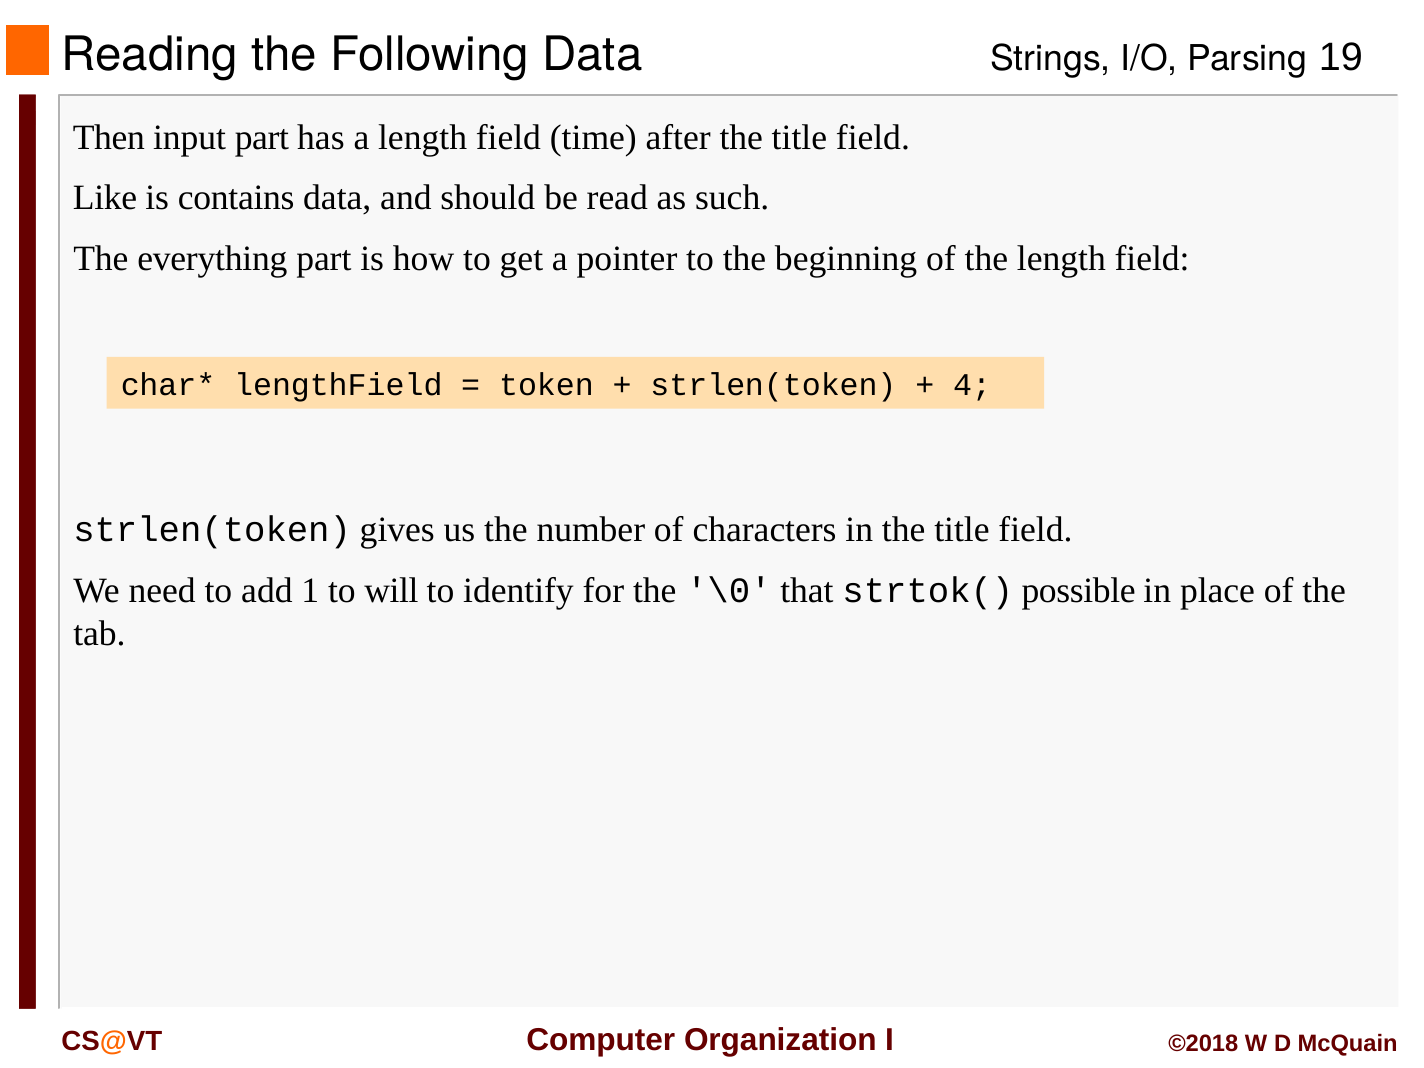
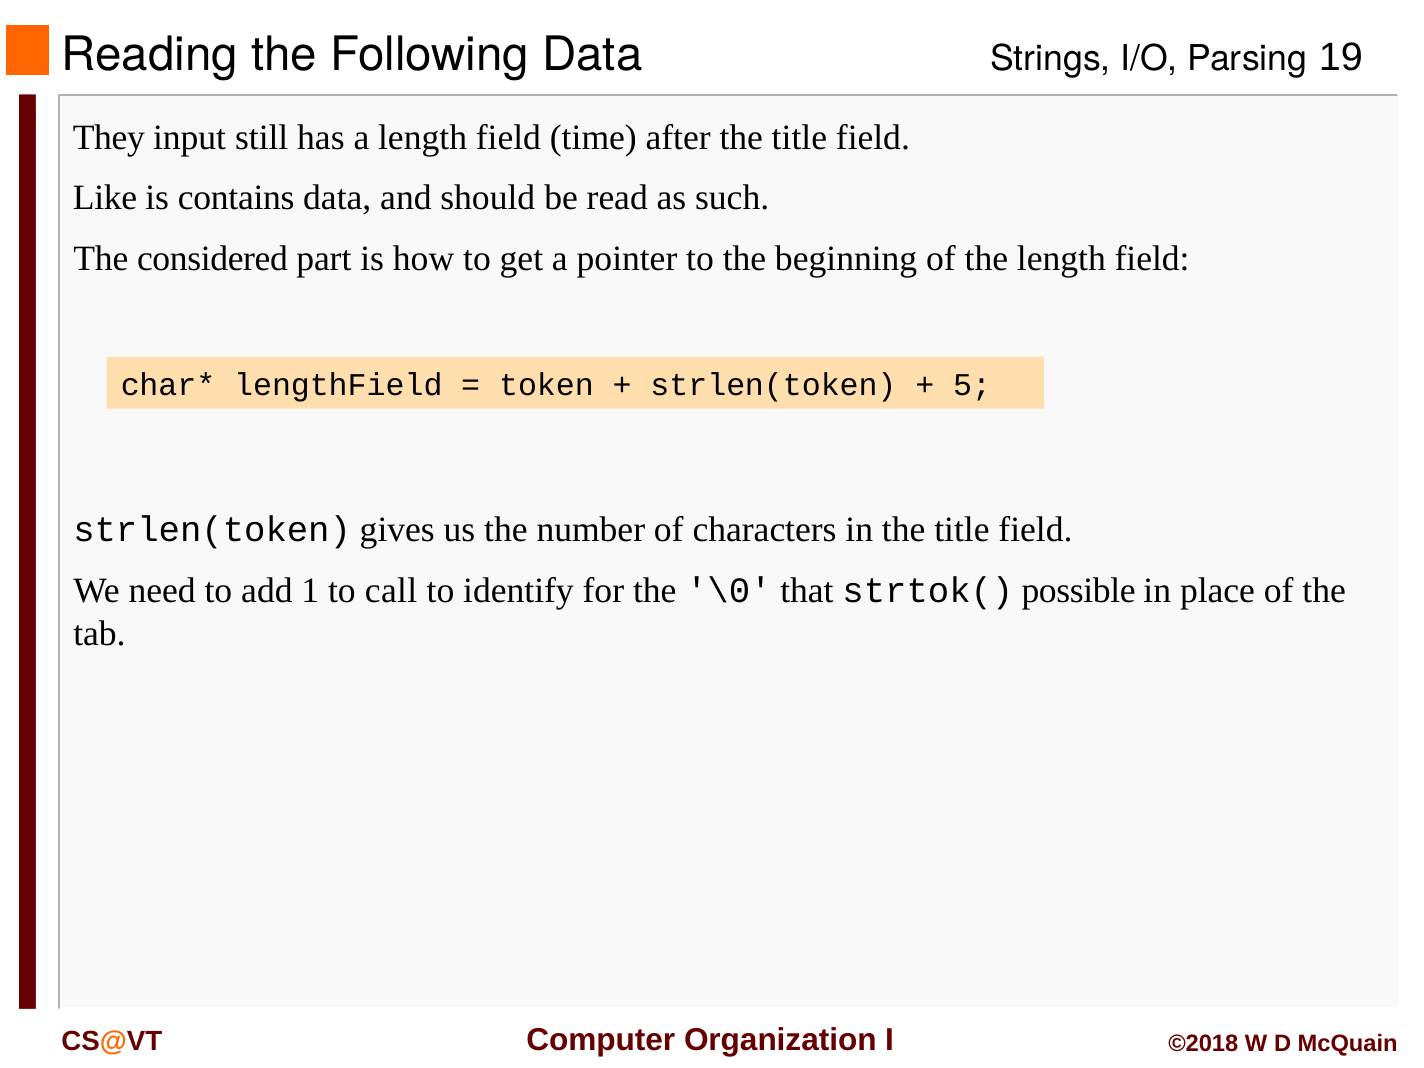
Then: Then -> They
input part: part -> still
everything: everything -> considered
4: 4 -> 5
will: will -> call
